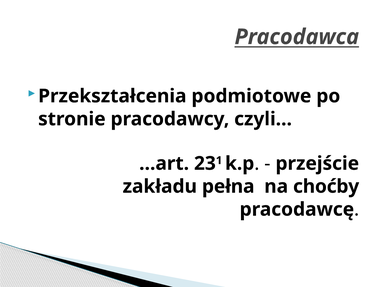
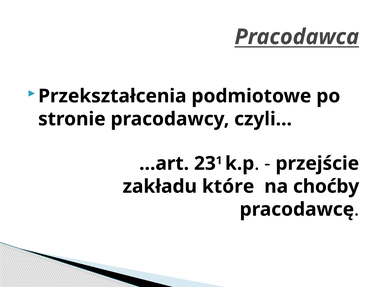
pełna: pełna -> które
